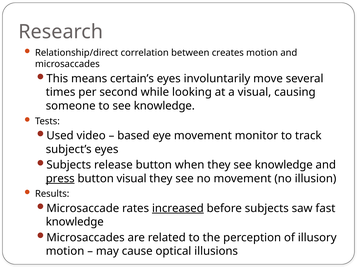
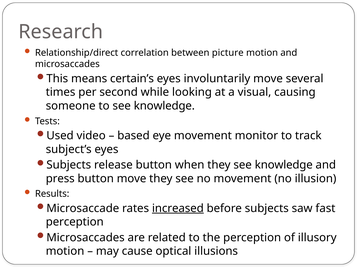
creates: creates -> picture
press underline: present -> none
button visual: visual -> move
knowledge at (75, 222): knowledge -> perception
